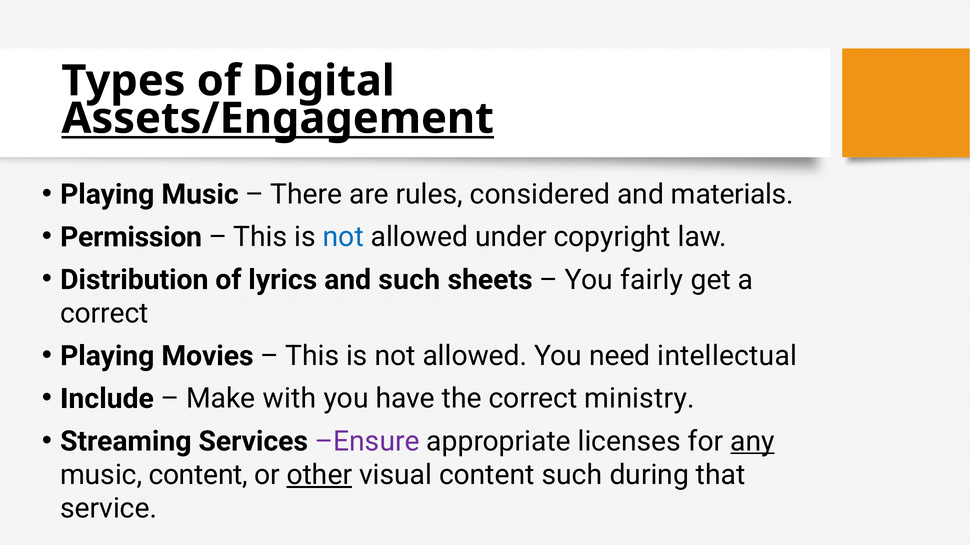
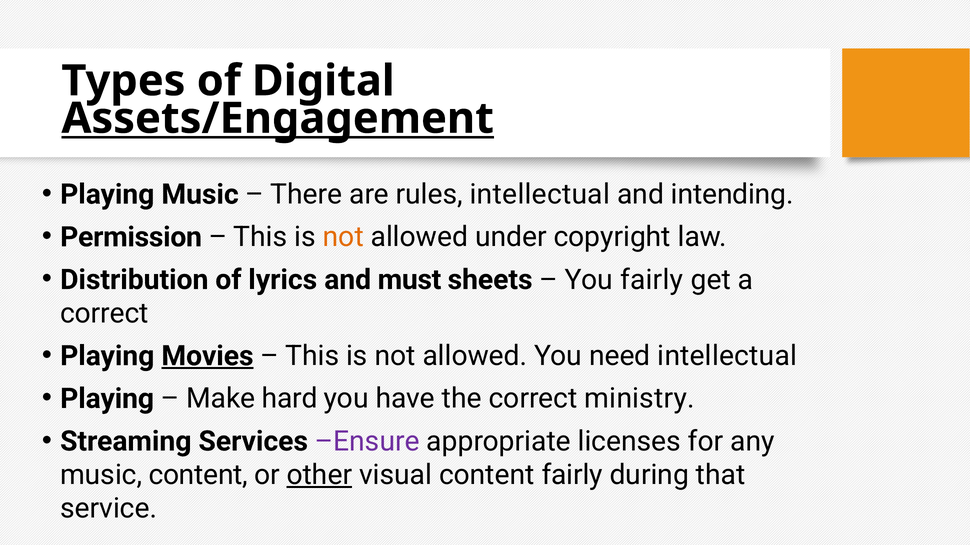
rules considered: considered -> intellectual
materials: materials -> intending
not at (343, 237) colour: blue -> orange
and such: such -> must
Movies underline: none -> present
Include at (107, 399): Include -> Playing
with: with -> hard
any underline: present -> none
content such: such -> fairly
